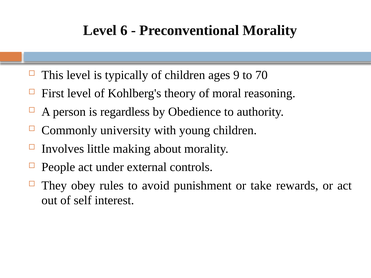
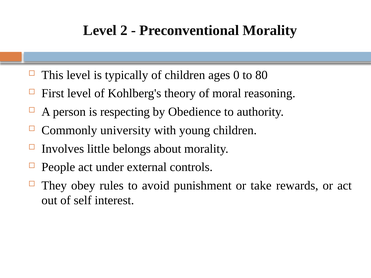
6: 6 -> 2
9: 9 -> 0
70: 70 -> 80
regardless: regardless -> respecting
making: making -> belongs
